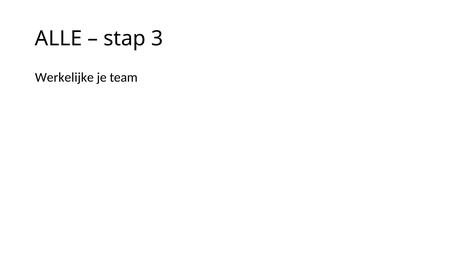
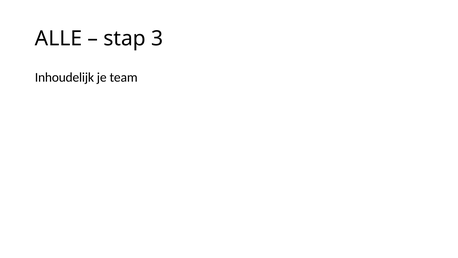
Werkelijke: Werkelijke -> Inhoudelijk
